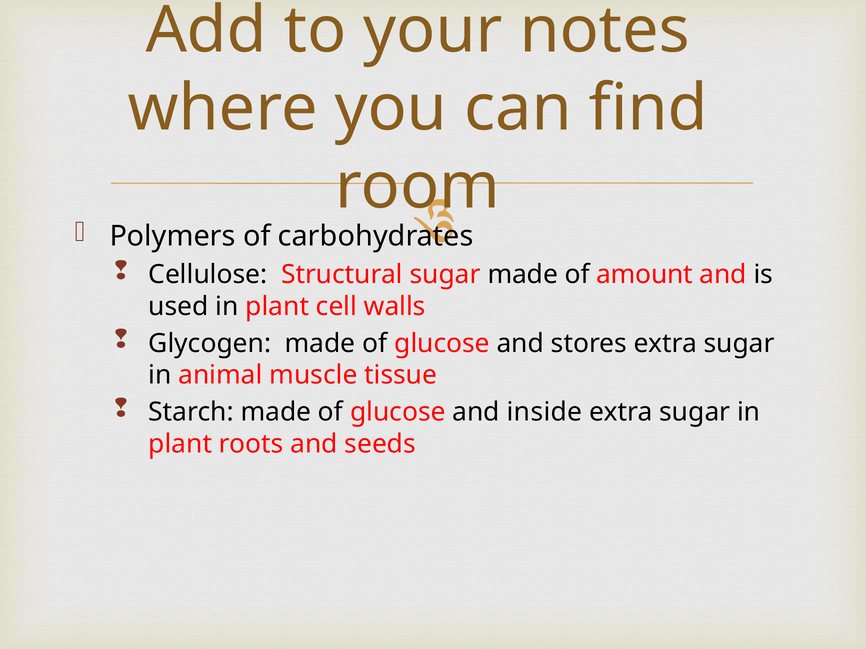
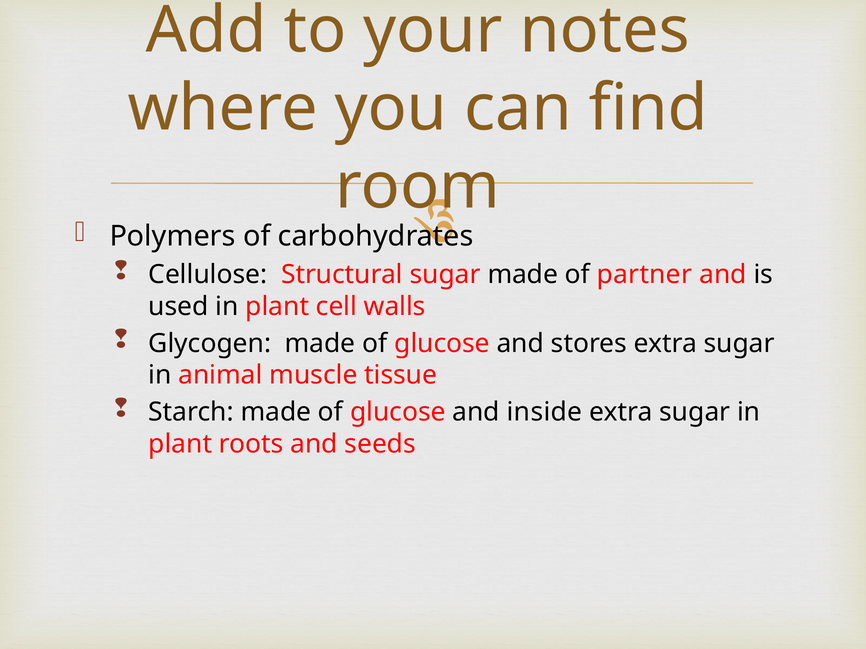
amount: amount -> partner
